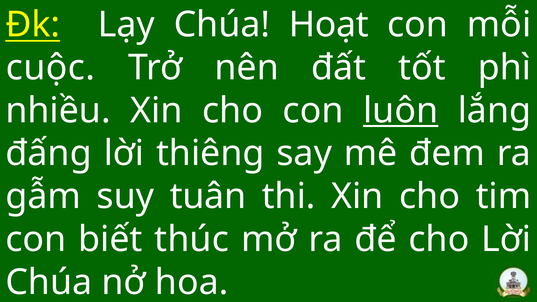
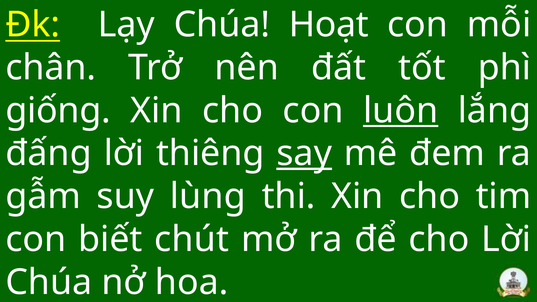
cuộc: cuộc -> chân
nhiều: nhiều -> giống
say underline: none -> present
tuân: tuân -> lùng
thúc: thúc -> chút
